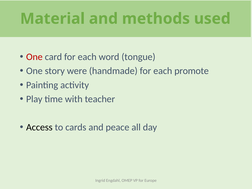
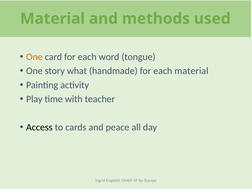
One at (34, 57) colour: red -> orange
were: were -> what
each promote: promote -> material
